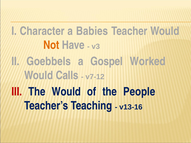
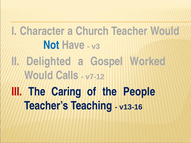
Babies: Babies -> Church
Not colour: orange -> blue
Goebbels: Goebbels -> Delighted
The Would: Would -> Caring
